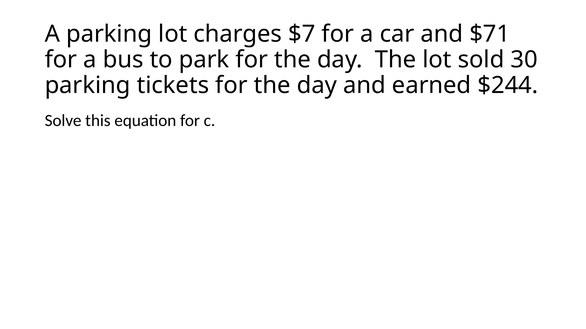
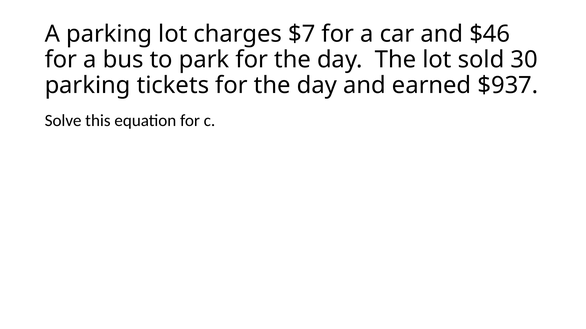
$71: $71 -> $46
$244: $244 -> $937
